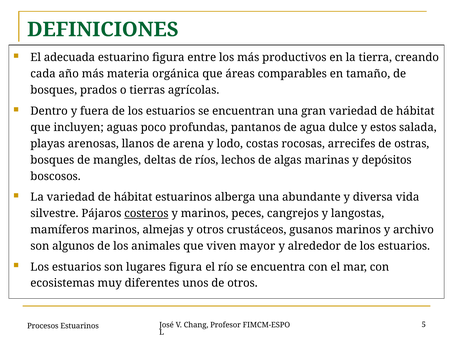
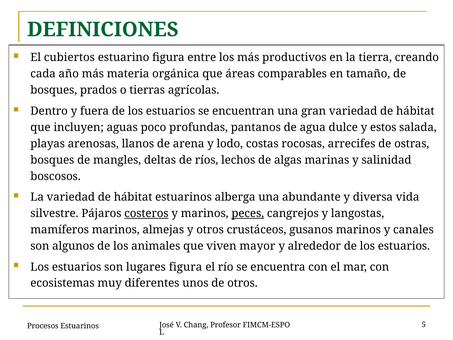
adecuada: adecuada -> cubiertos
depósitos: depósitos -> salinidad
peces underline: none -> present
archivo: archivo -> canales
